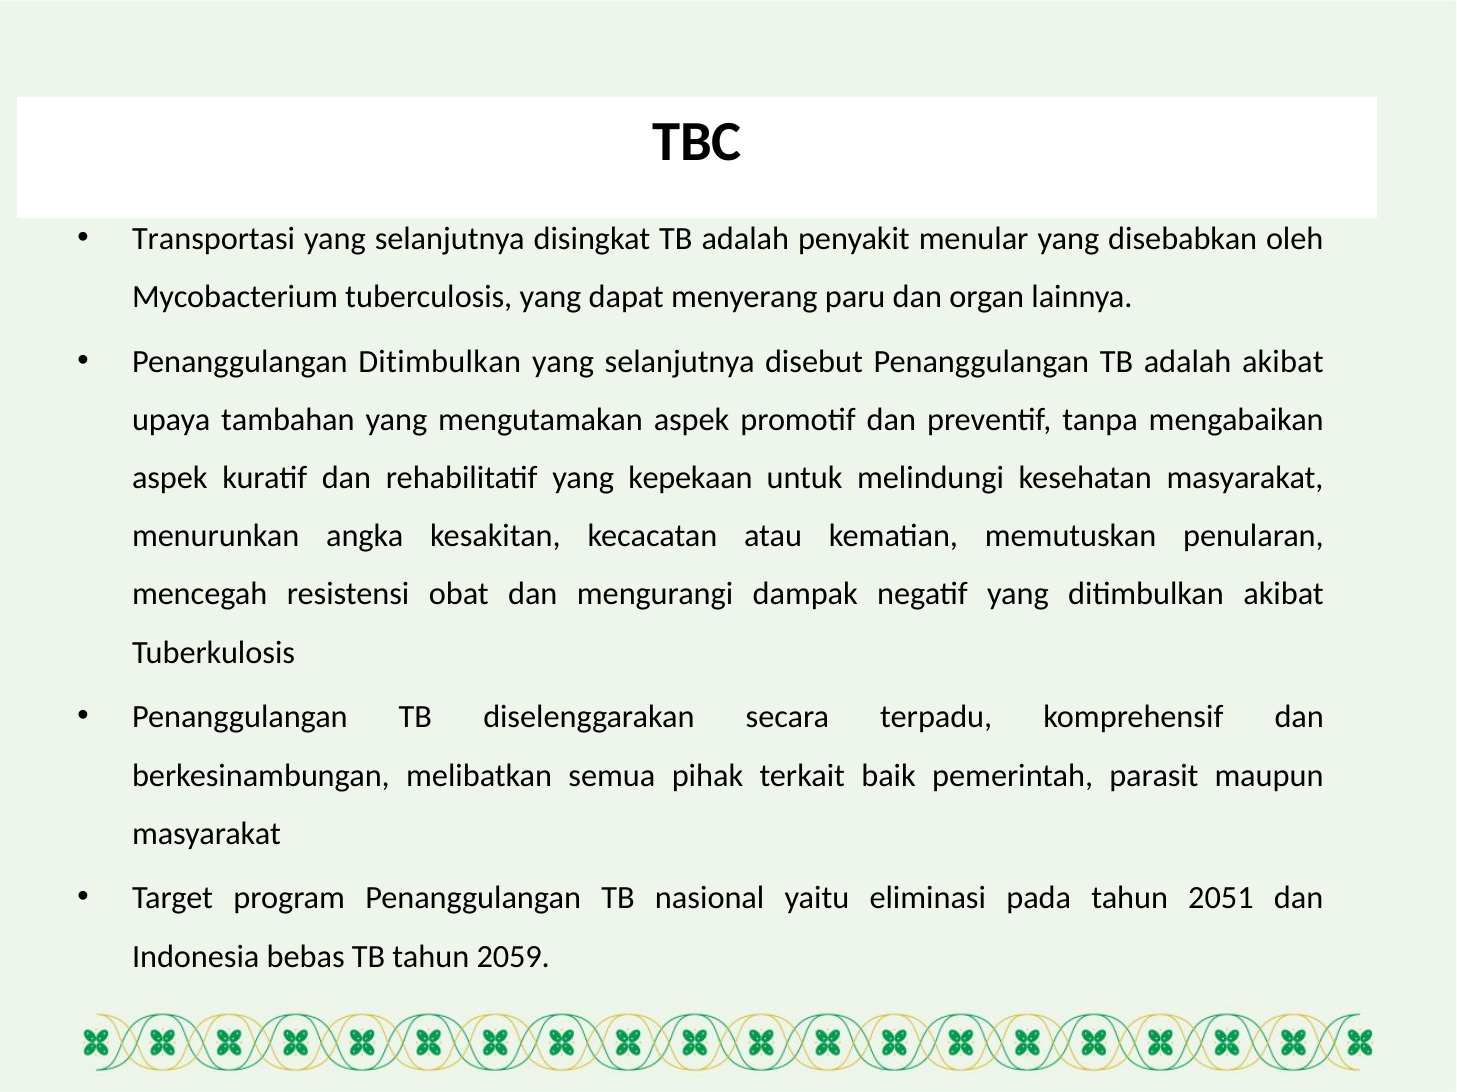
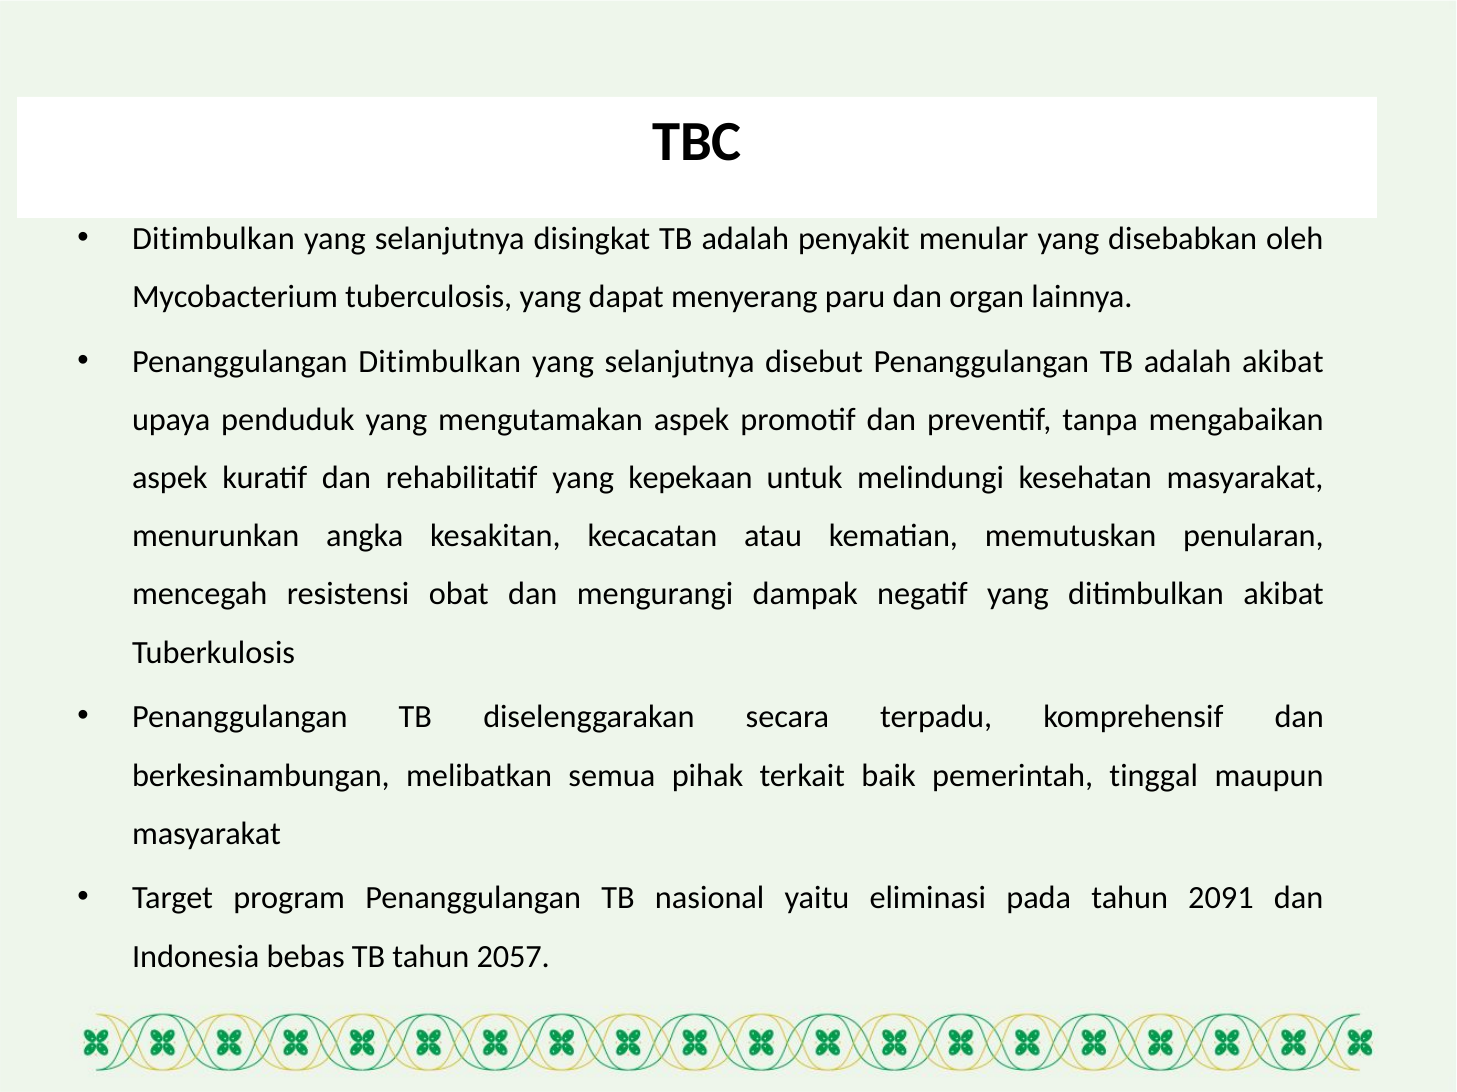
Transportasi at (214, 239): Transportasi -> Ditimbulkan
tambahan: tambahan -> penduduk
parasit: parasit -> tinggal
2051: 2051 -> 2091
2059: 2059 -> 2057
